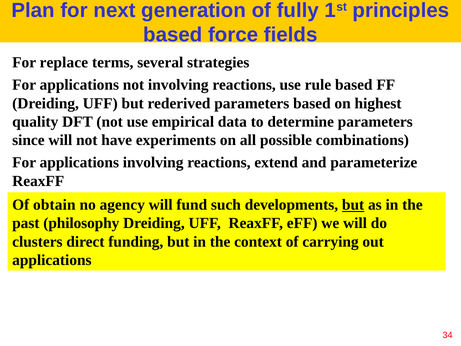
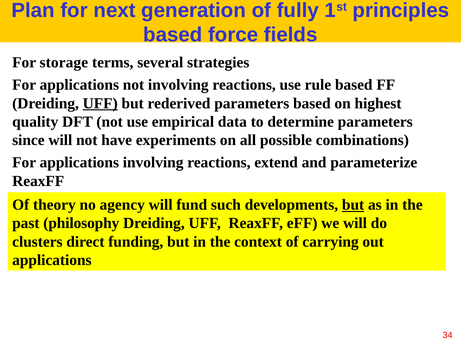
replace: replace -> storage
UFF at (100, 103) underline: none -> present
obtain: obtain -> theory
